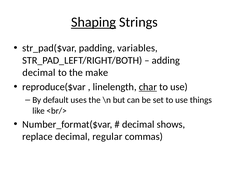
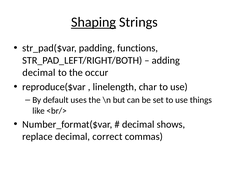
variables: variables -> functions
make: make -> occur
char underline: present -> none
regular: regular -> correct
